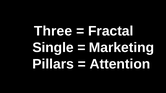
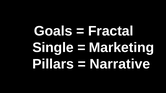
Three: Three -> Goals
Attention: Attention -> Narrative
